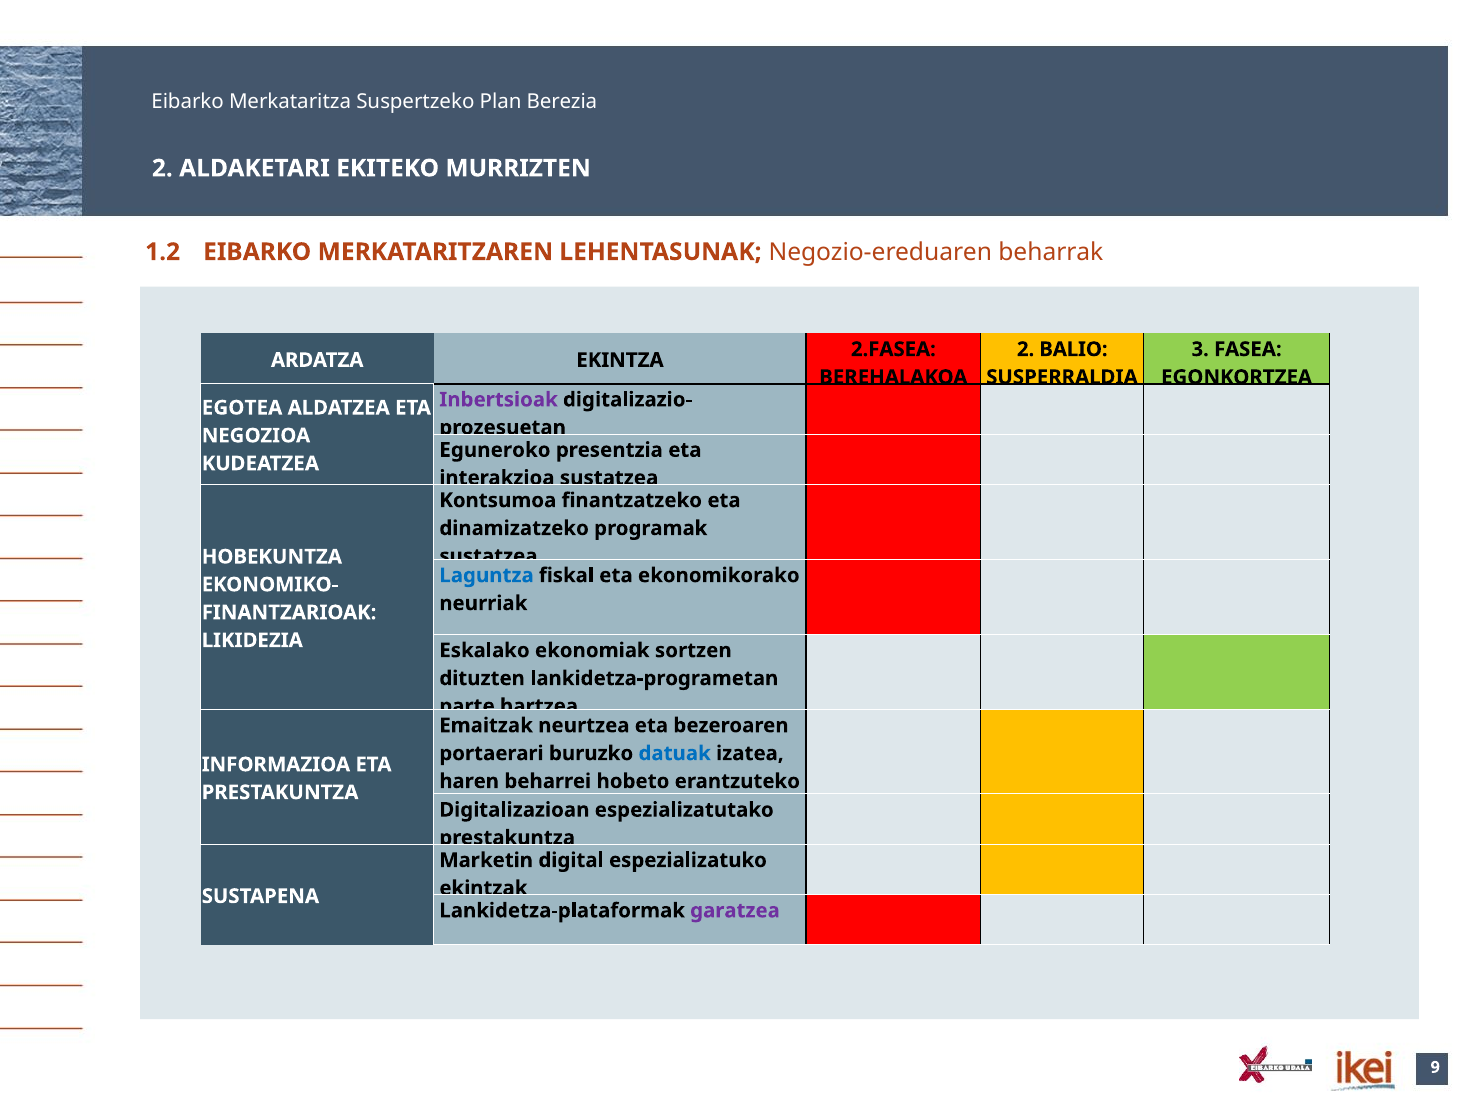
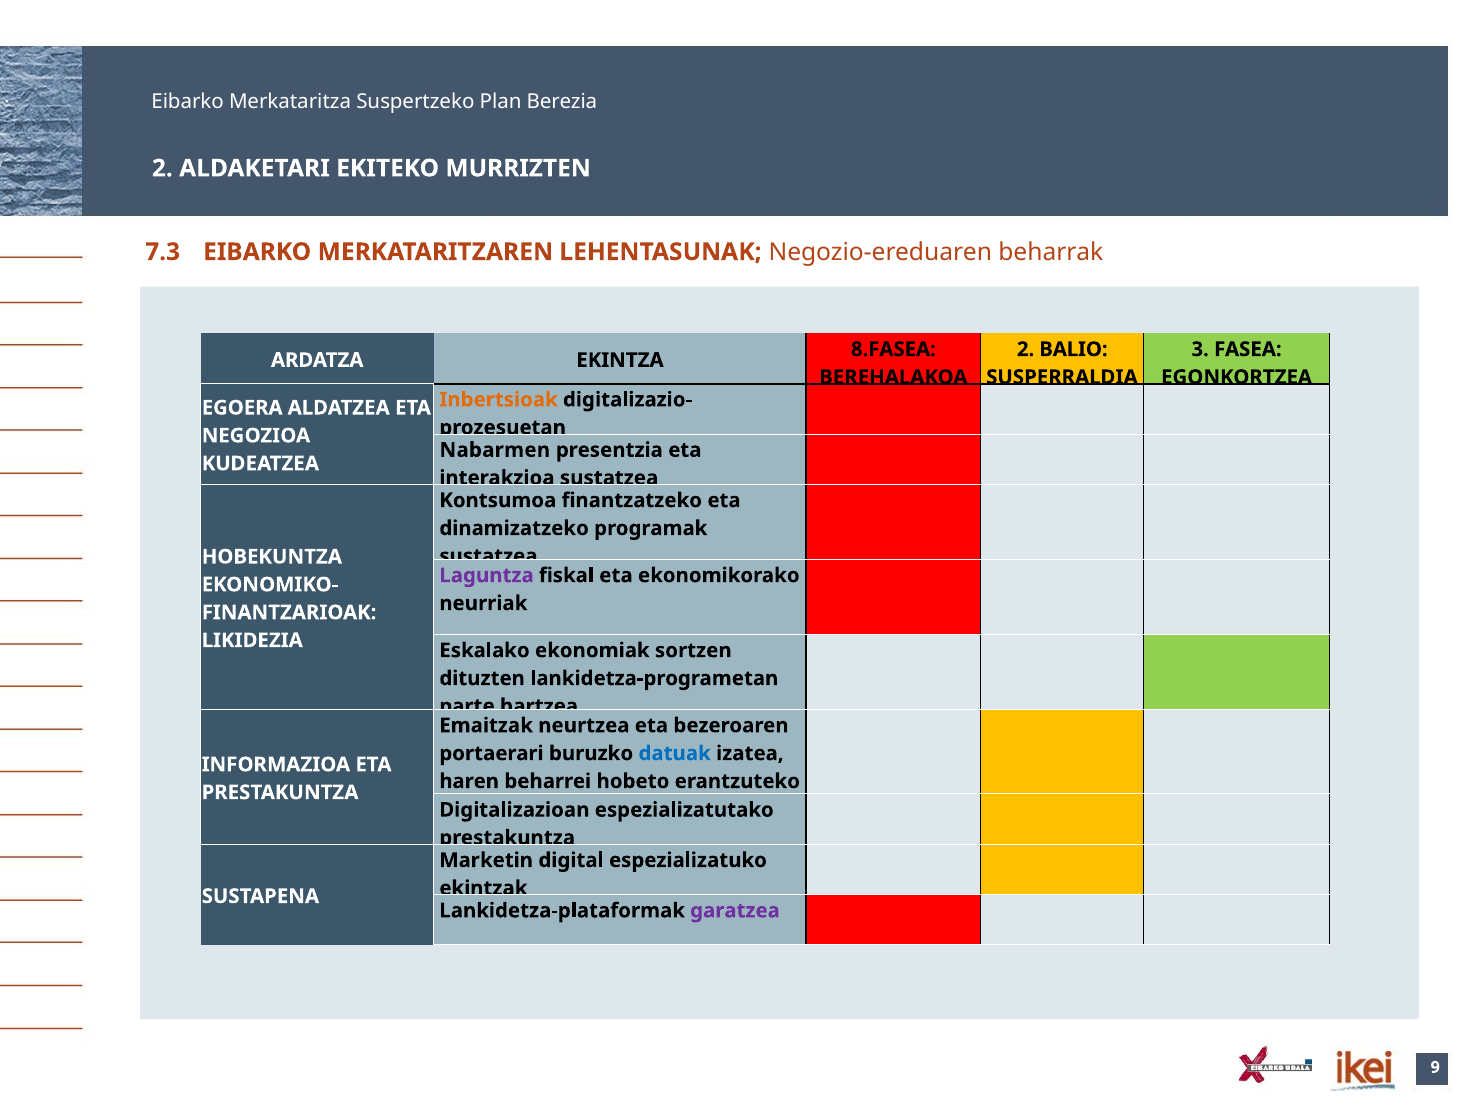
1.2: 1.2 -> 7.3
2.FASEA: 2.FASEA -> 8.FASEA
Inbertsioak colour: purple -> orange
EGOTEA: EGOTEA -> EGOERA
Eguneroko: Eguneroko -> Nabarmen
Laguntza colour: blue -> purple
